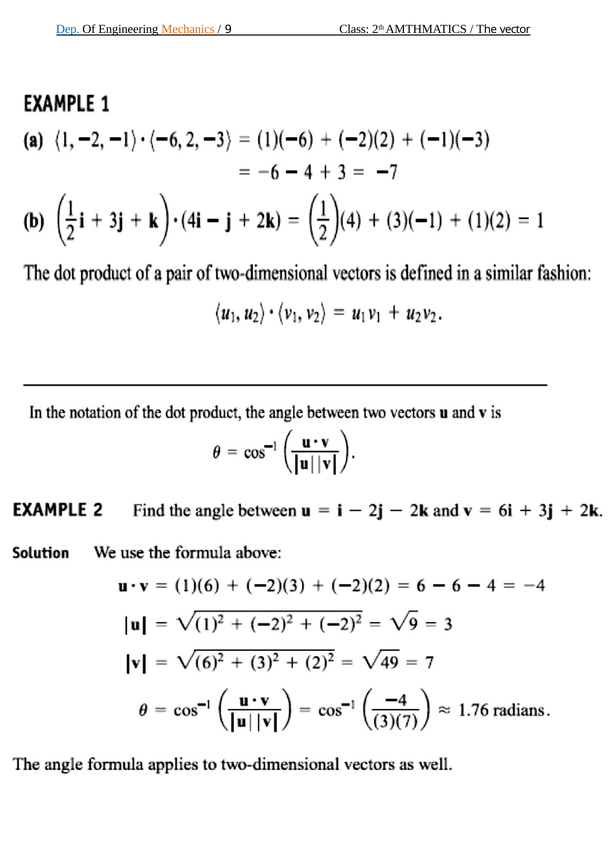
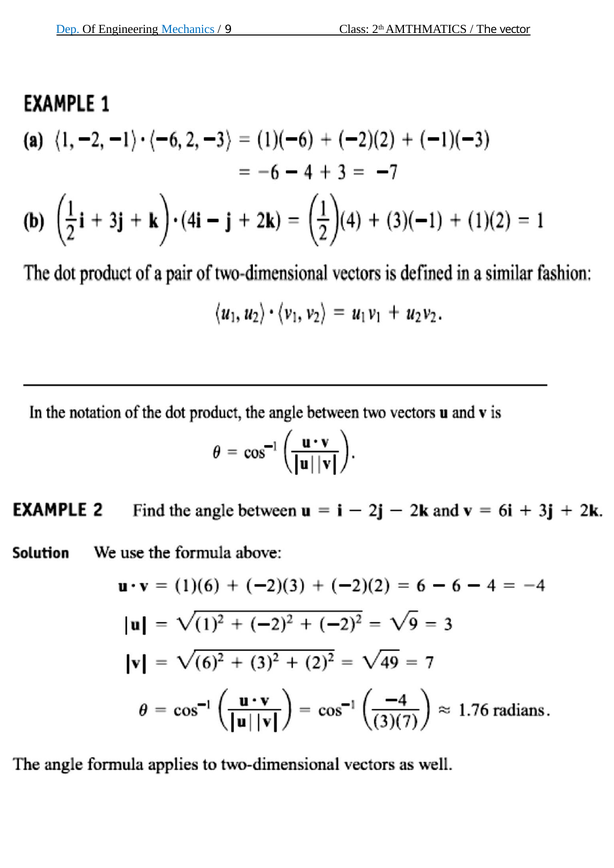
Mechanics colour: orange -> blue
